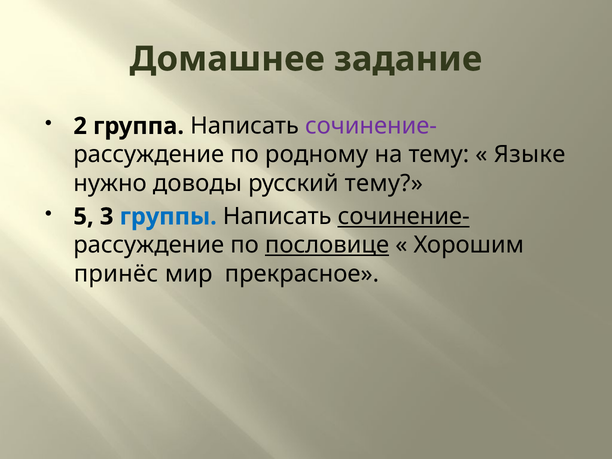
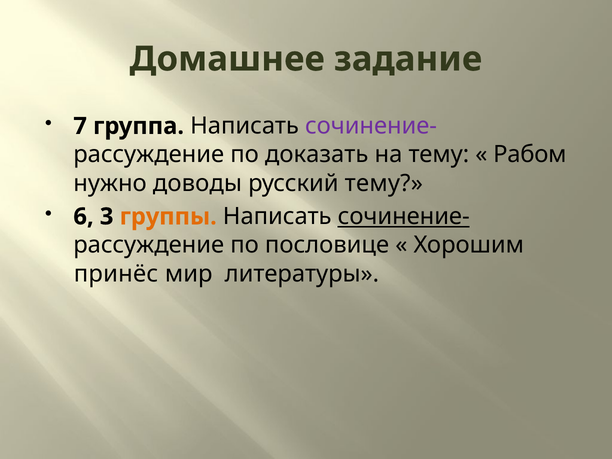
2: 2 -> 7
родному: родному -> доказать
Языке: Языке -> Рабом
5: 5 -> 6
группы colour: blue -> orange
пословице underline: present -> none
прекрасное: прекрасное -> литературы
